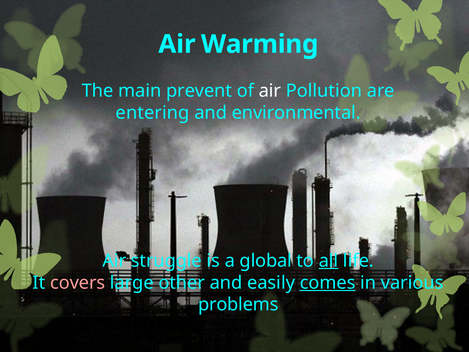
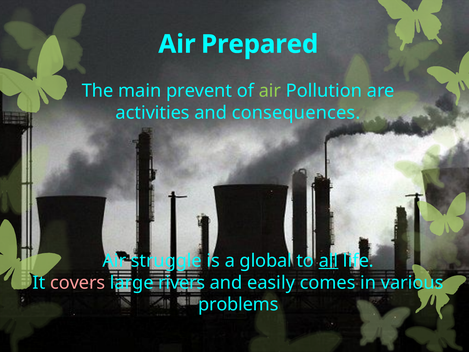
Warming: Warming -> Prepared
air at (270, 91) colour: white -> light green
entering: entering -> activities
environmental: environmental -> consequences
other: other -> rivers
comes underline: present -> none
